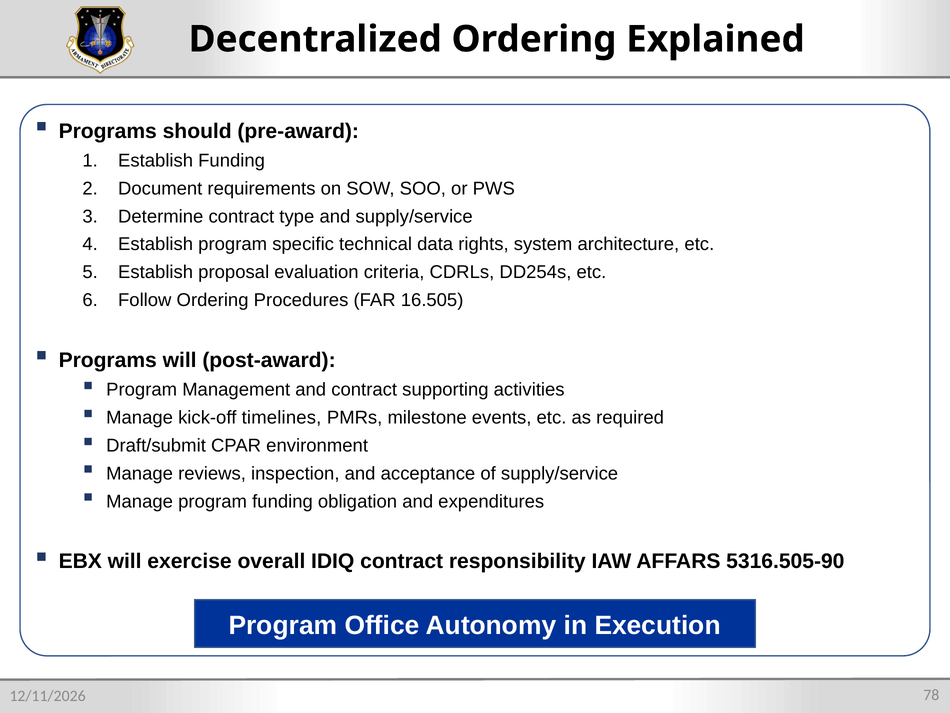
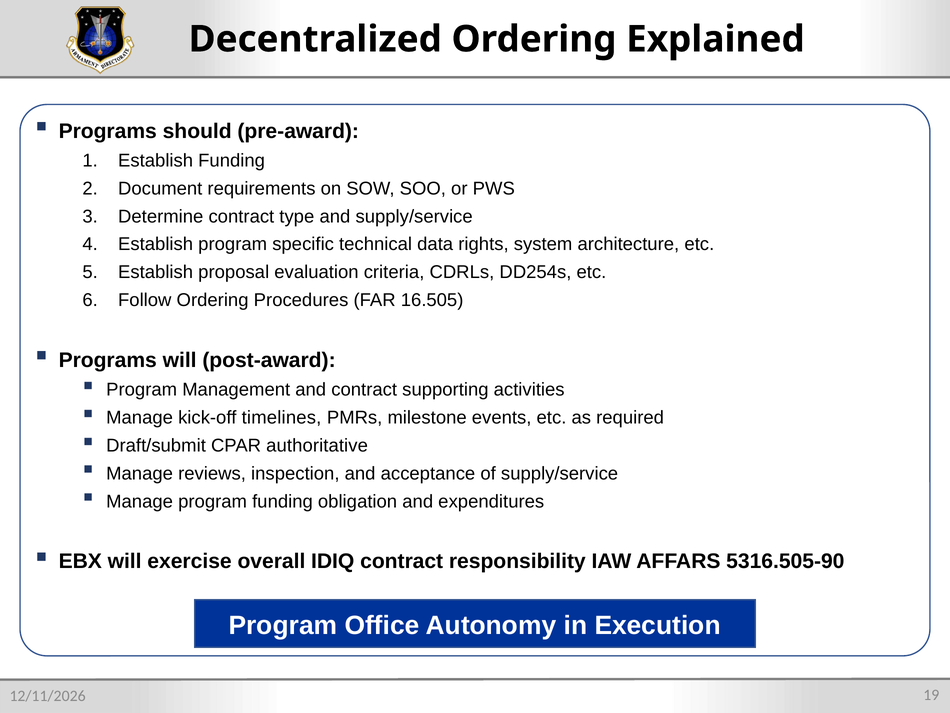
environment: environment -> authoritative
78: 78 -> 19
